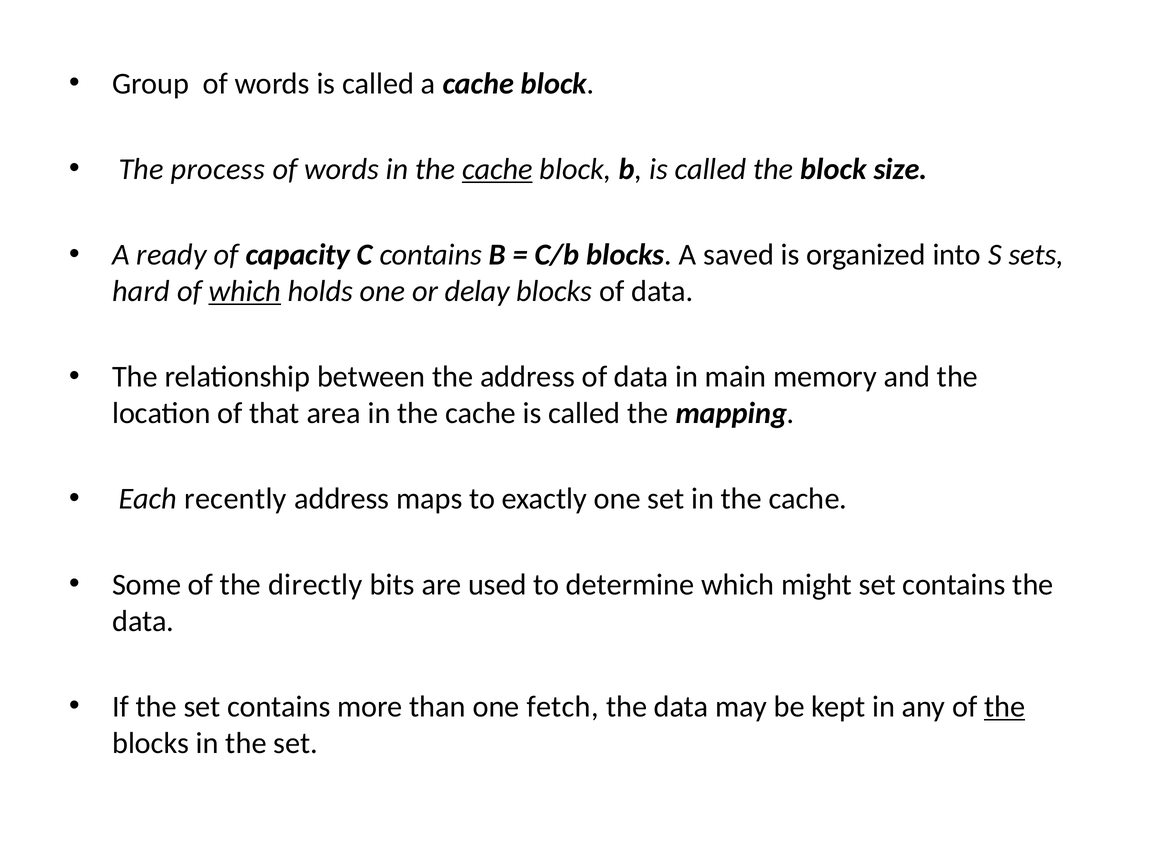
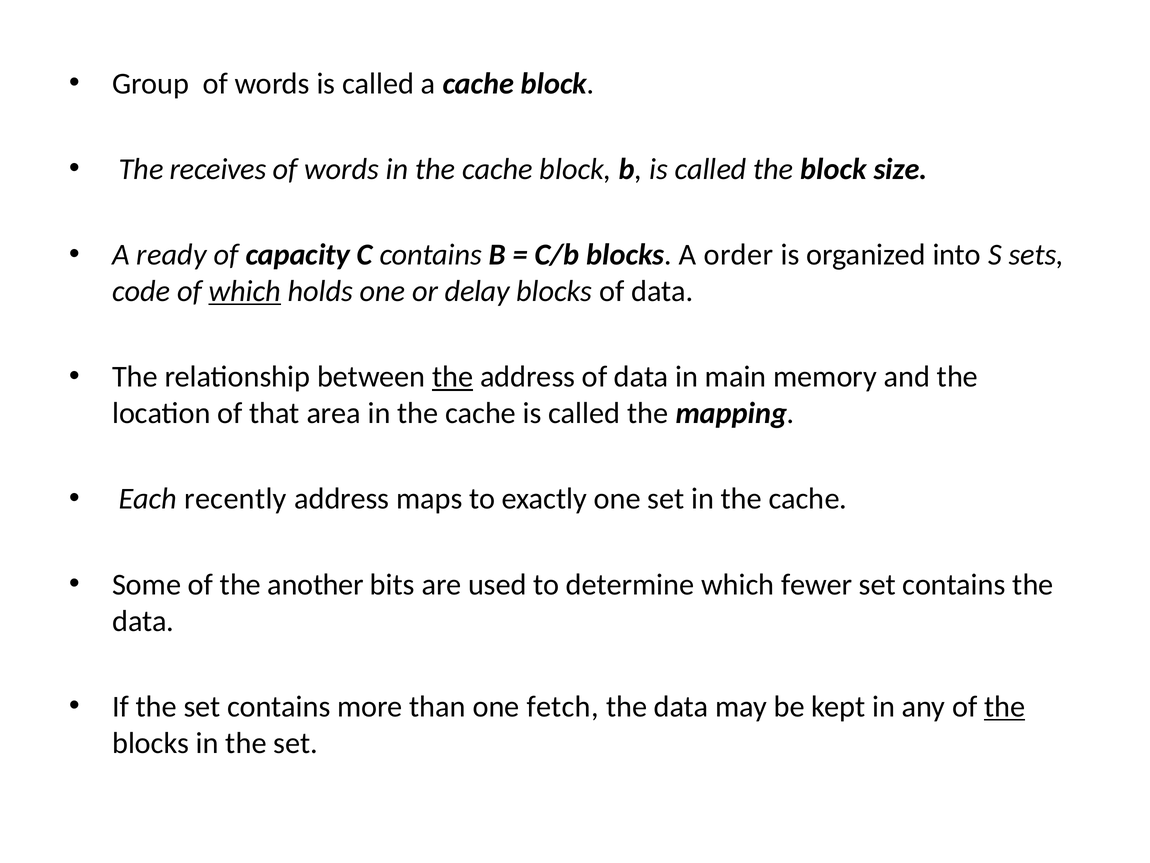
process: process -> receives
cache at (497, 169) underline: present -> none
saved: saved -> order
hard: hard -> code
the at (453, 377) underline: none -> present
directly: directly -> another
might: might -> fewer
